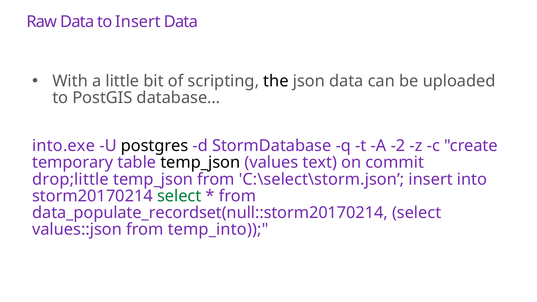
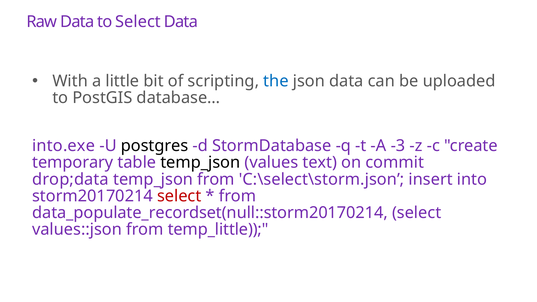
to Insert: Insert -> Select
the colour: black -> blue
-2: -2 -> -3
drop;little: drop;little -> drop;data
select at (179, 196) colour: green -> red
temp_into: temp_into -> temp_little
